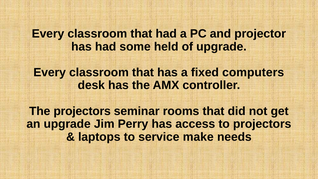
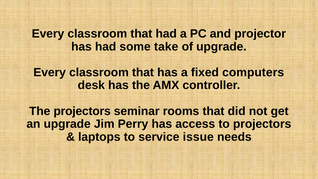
held: held -> take
make: make -> issue
